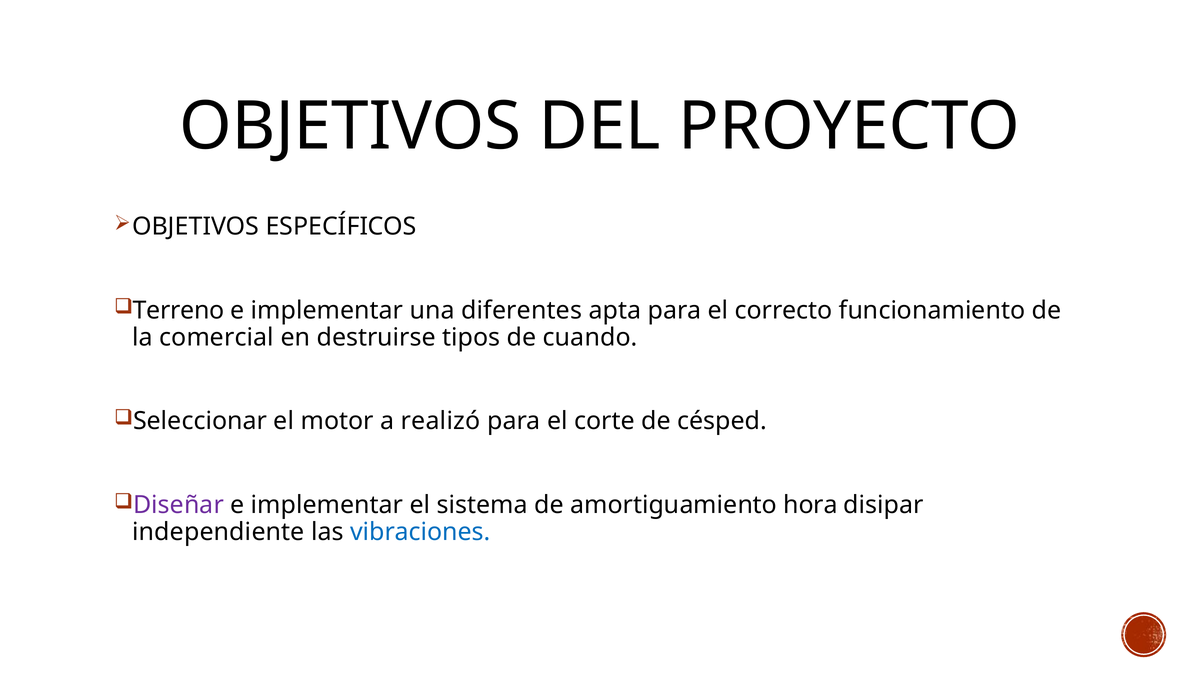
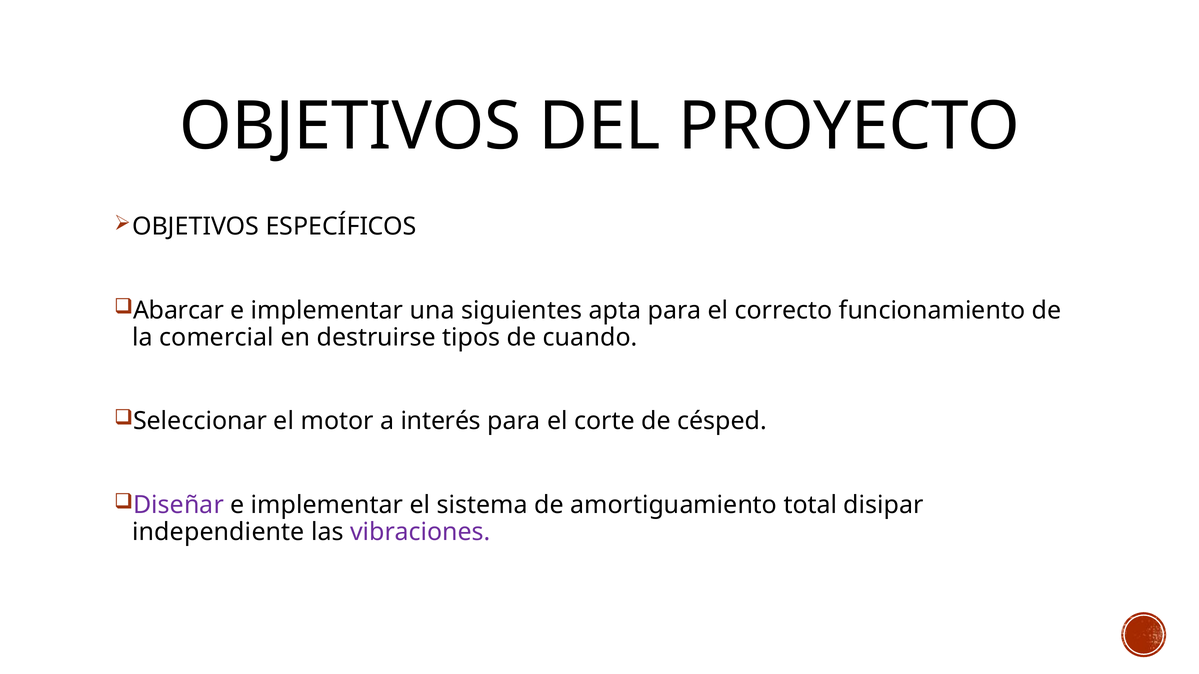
Terreno: Terreno -> Abarcar
diferentes: diferentes -> siguientes
realizó: realizó -> interés
hora: hora -> total
vibraciones colour: blue -> purple
